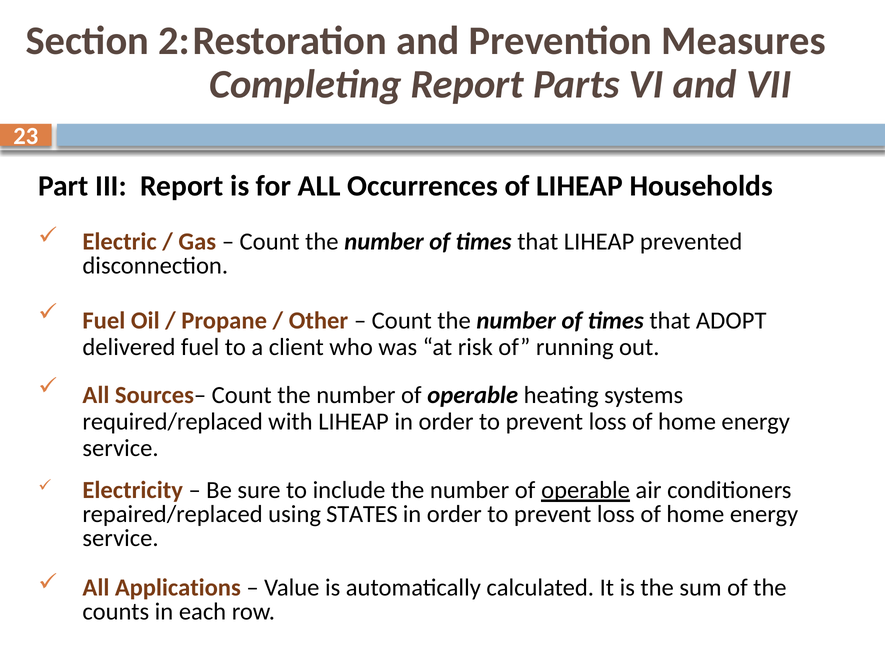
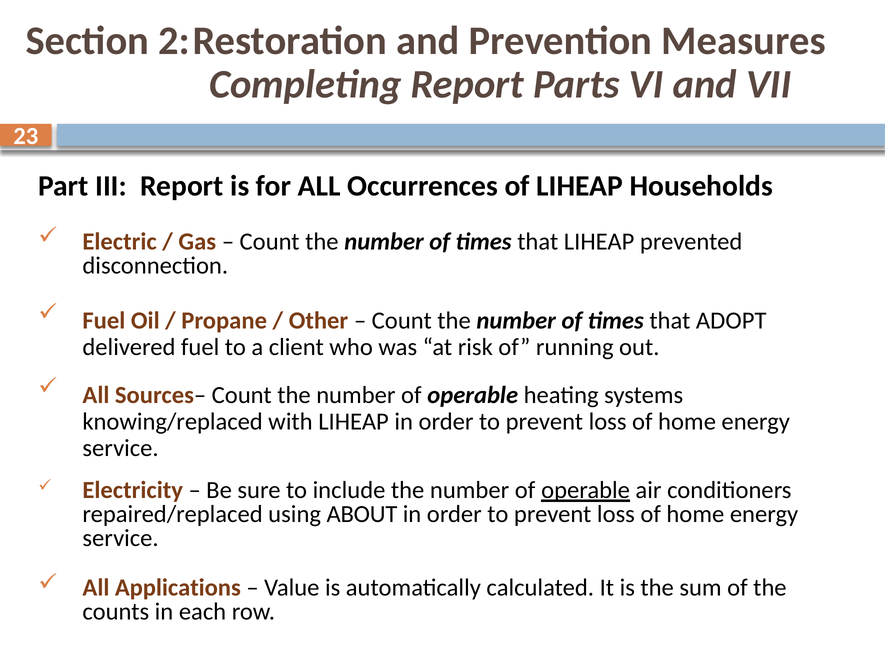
required/replaced: required/replaced -> knowing/replaced
STATES: STATES -> ABOUT
